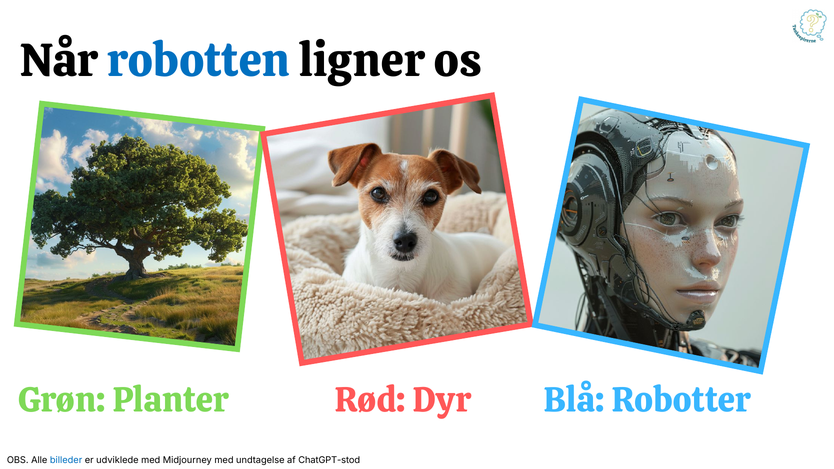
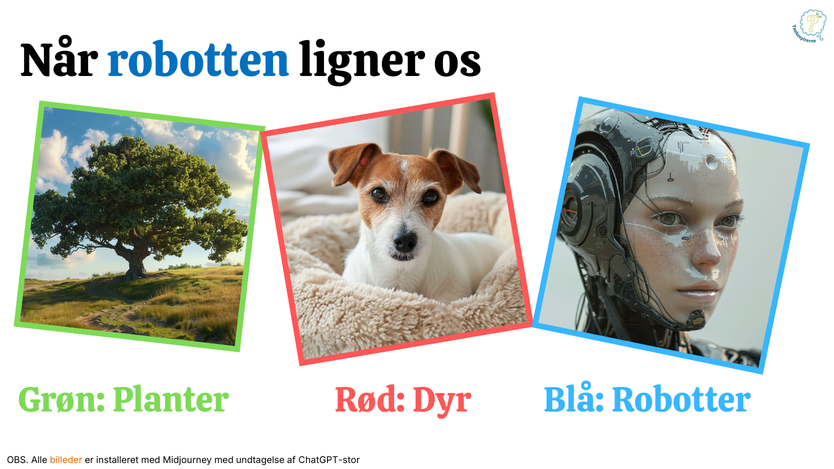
billeder colour: blue -> orange
udviklede: udviklede -> installeret
ChatGPT-stod: ChatGPT-stod -> ChatGPT-stor
